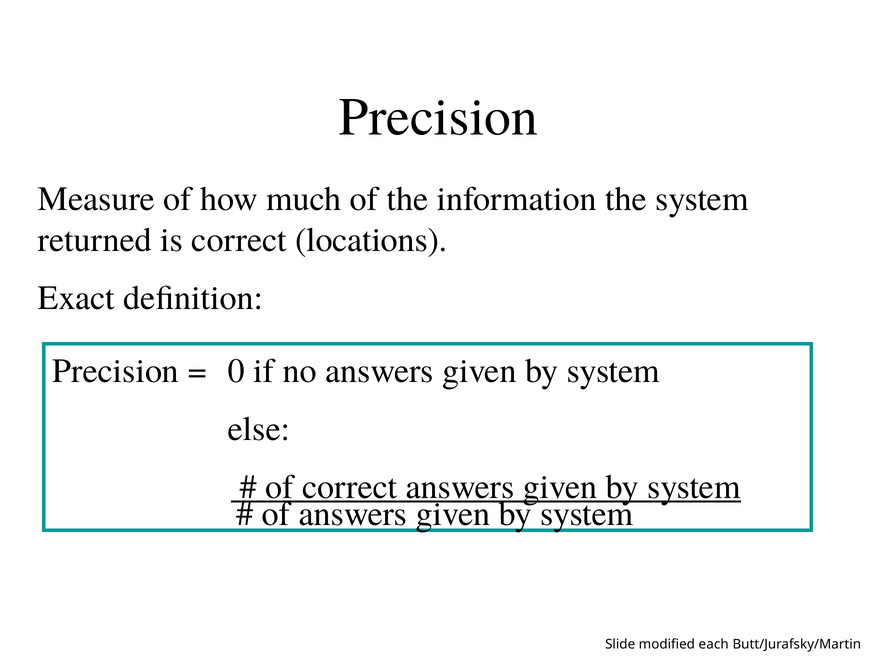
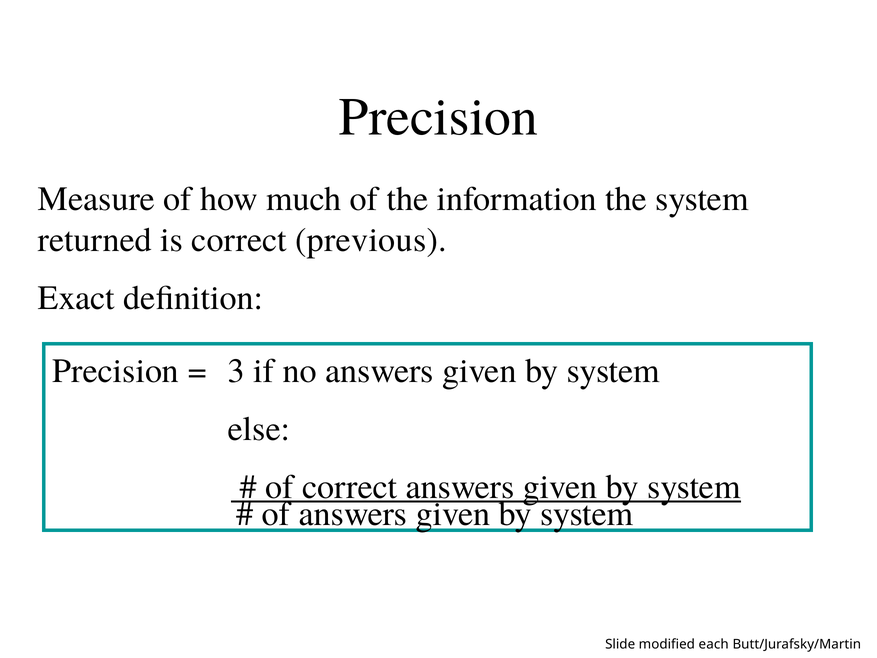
locations: locations -> previous
0: 0 -> 3
